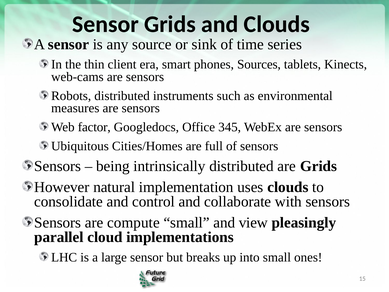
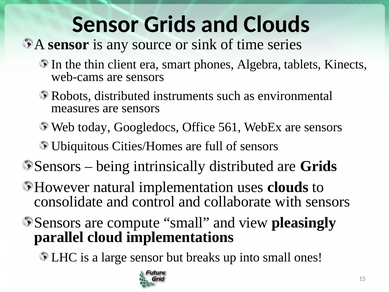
Sources: Sources -> Algebra
factor: factor -> today
345: 345 -> 561
